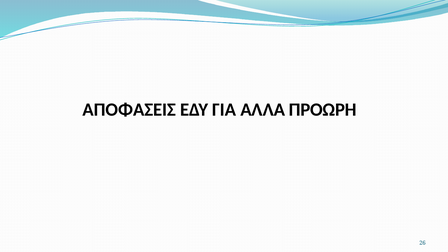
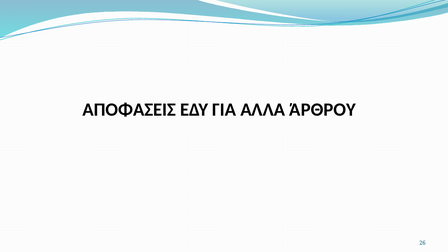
ΠΡΟΩΡΗ: ΠΡΟΩΡΗ -> ΆΡΘΡΟΥ
